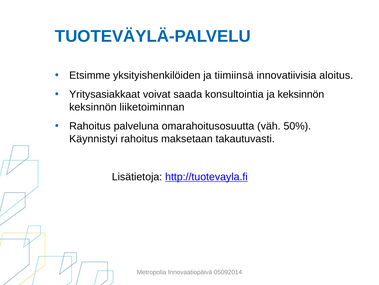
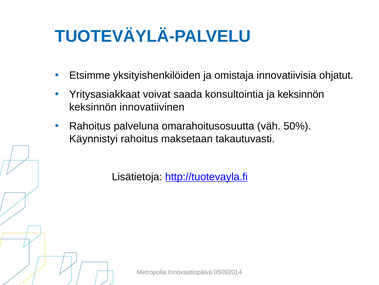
tiimiinsä: tiimiinsä -> omistaja
aloitus: aloitus -> ohjatut
liiketoiminnan: liiketoiminnan -> innovatiivinen
